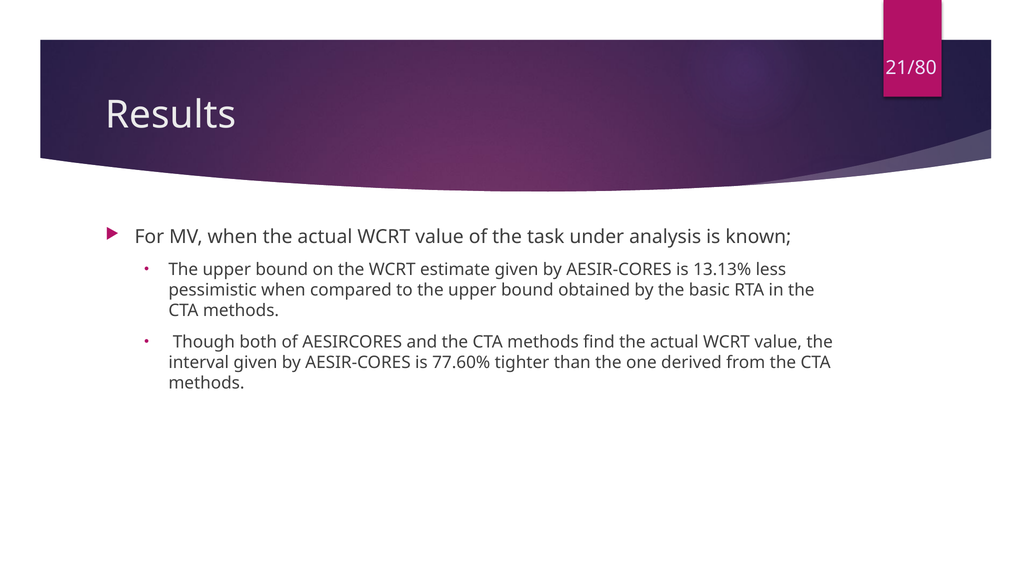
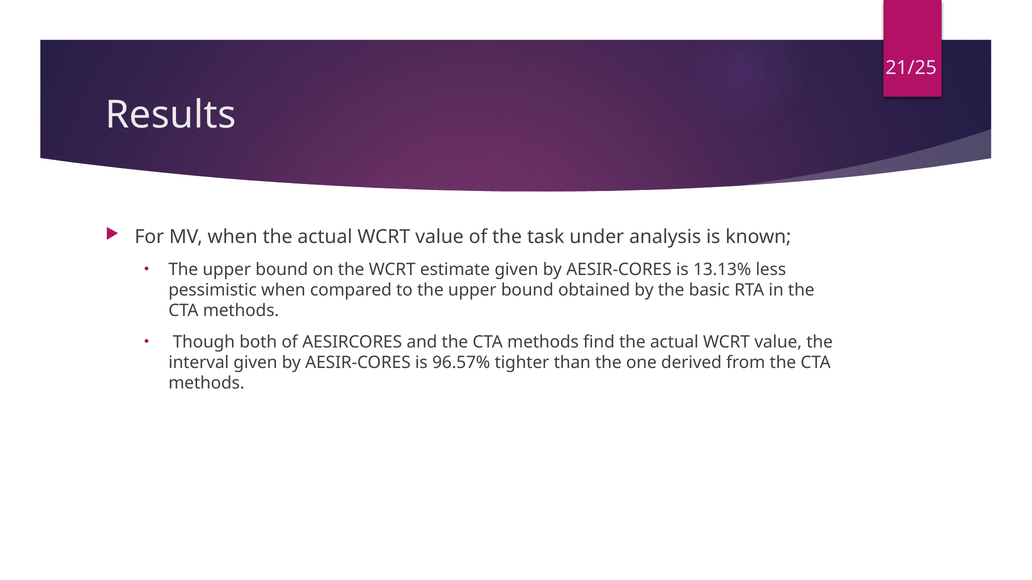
21/80: 21/80 -> 21/25
77.60%: 77.60% -> 96.57%
